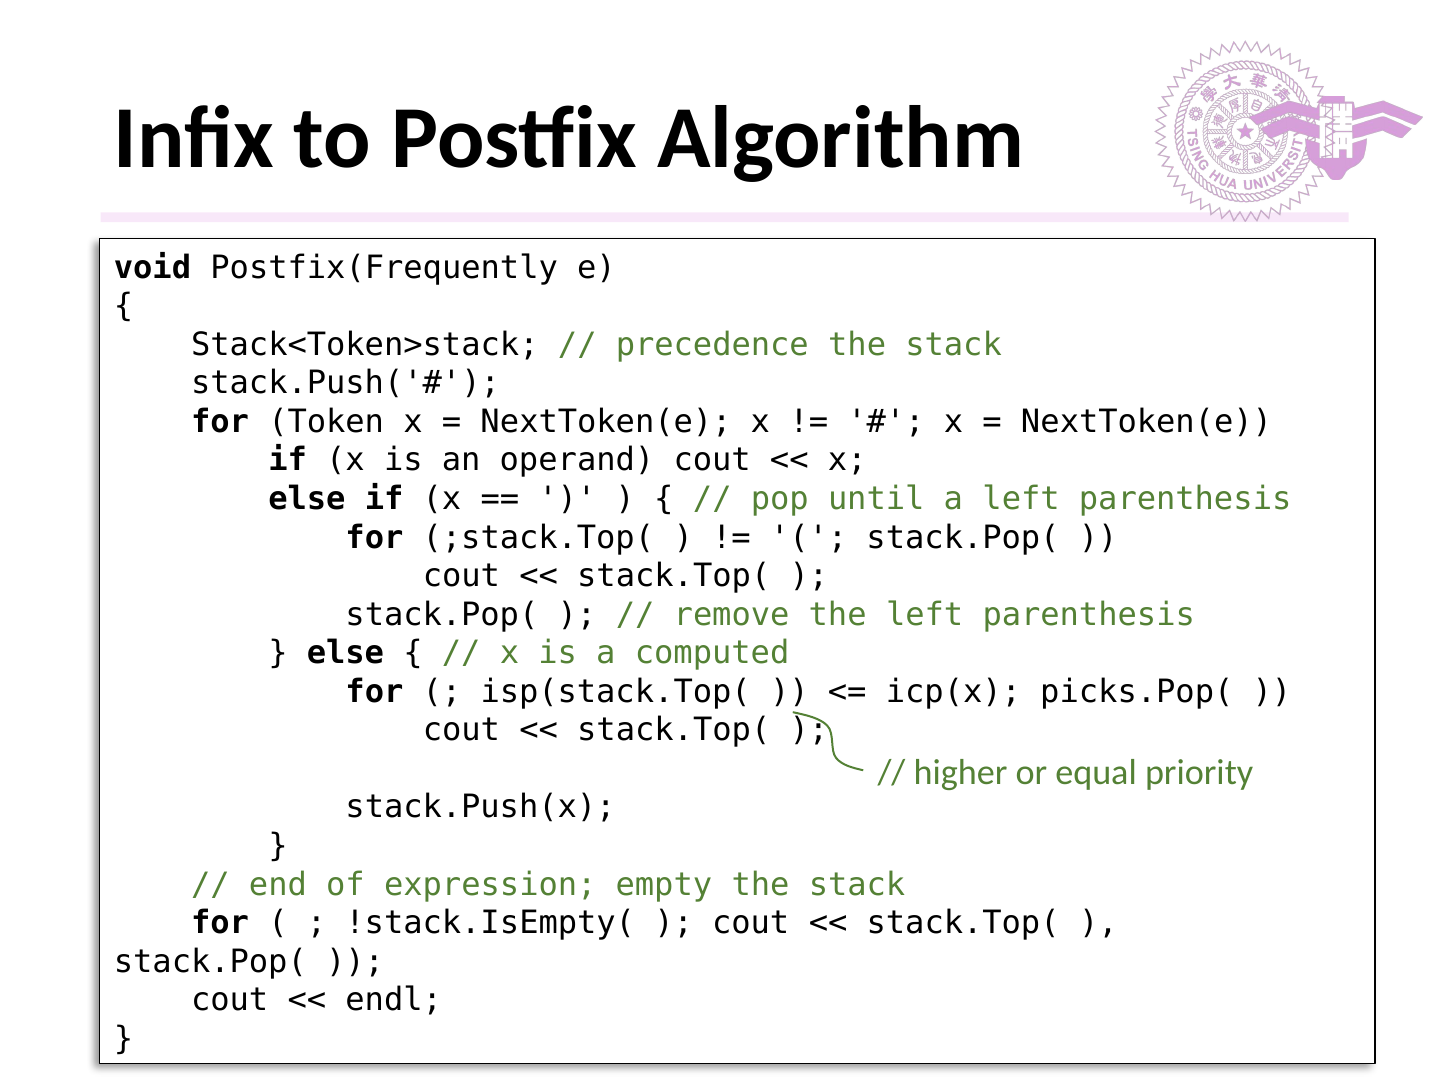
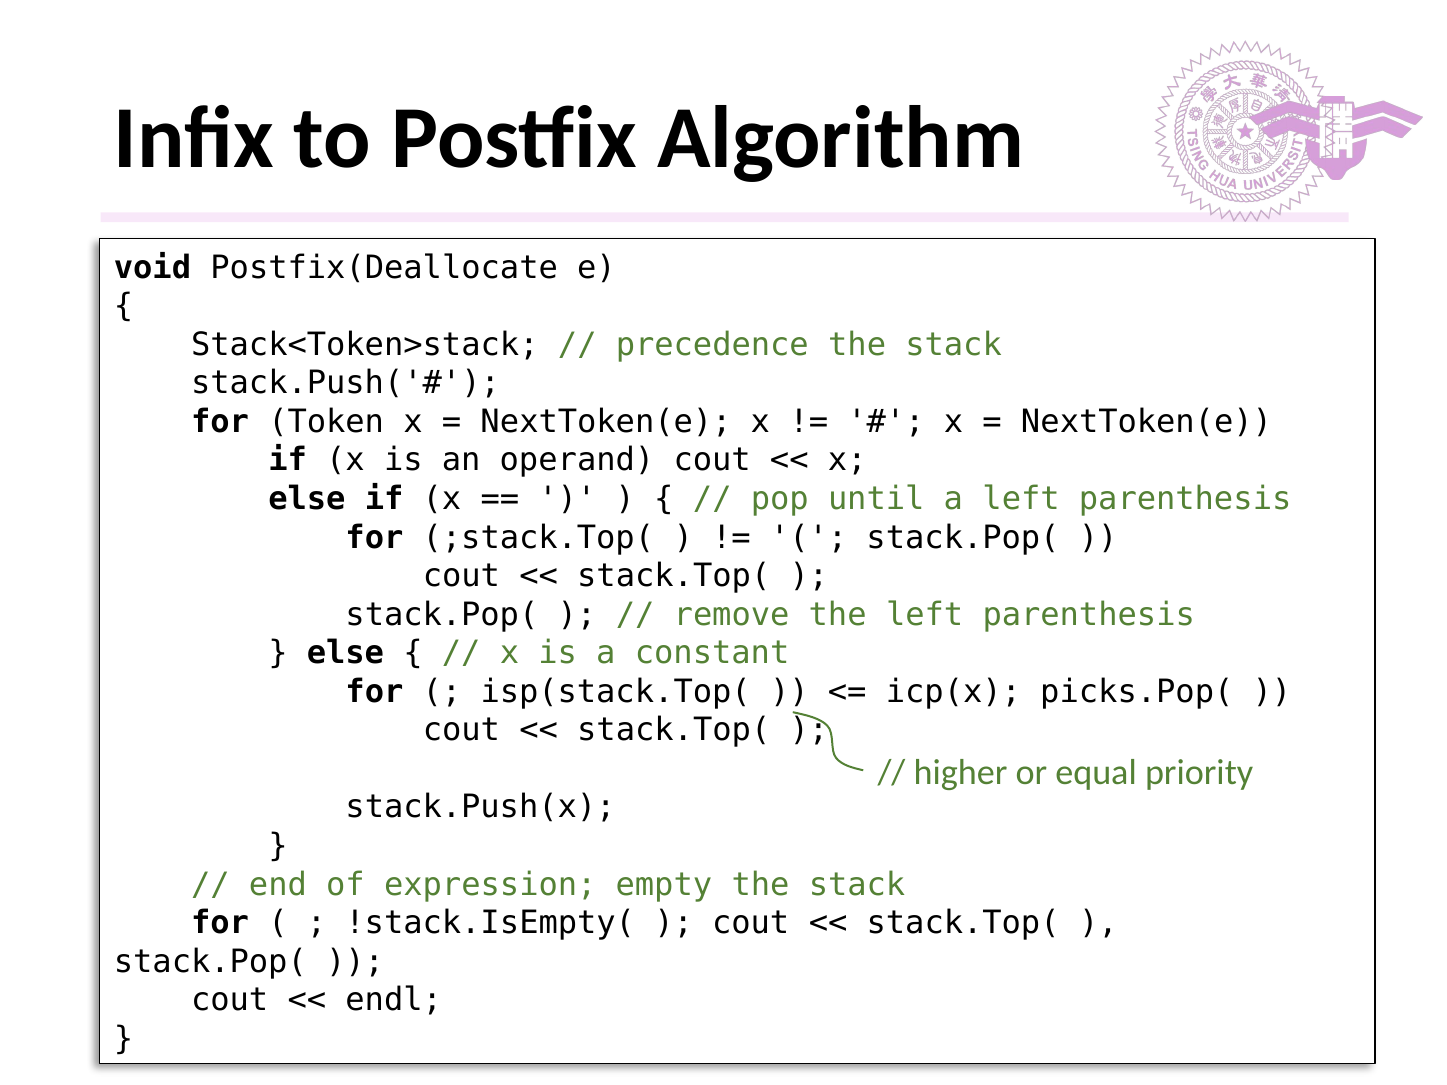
Postfix(Frequently: Postfix(Frequently -> Postfix(Deallocate
computed: computed -> constant
